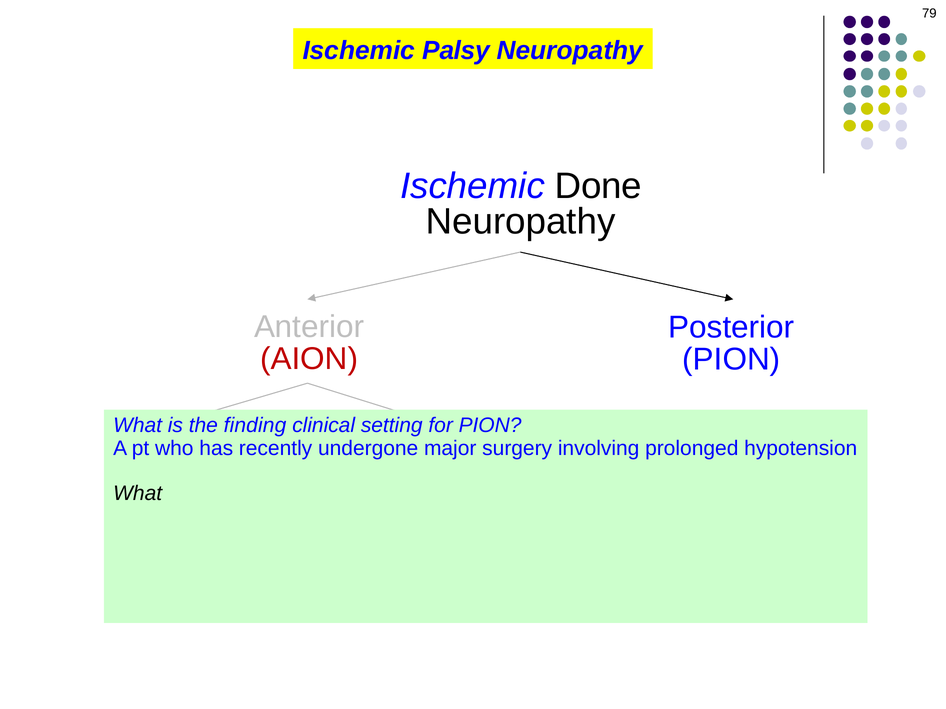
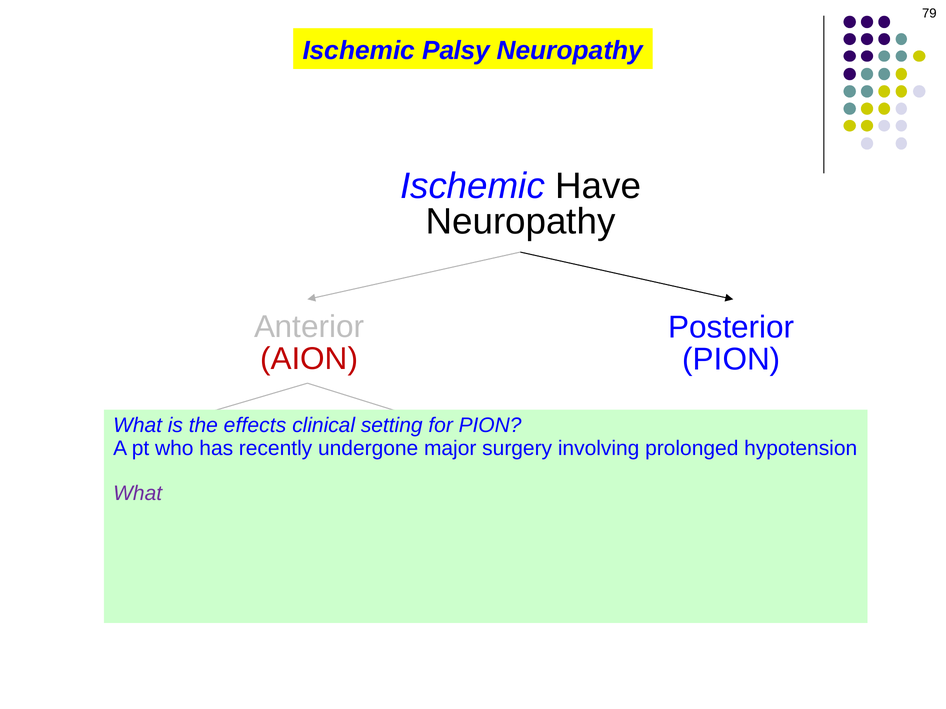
Done: Done -> Have
finding: finding -> effects
What at (138, 494) colour: black -> purple
